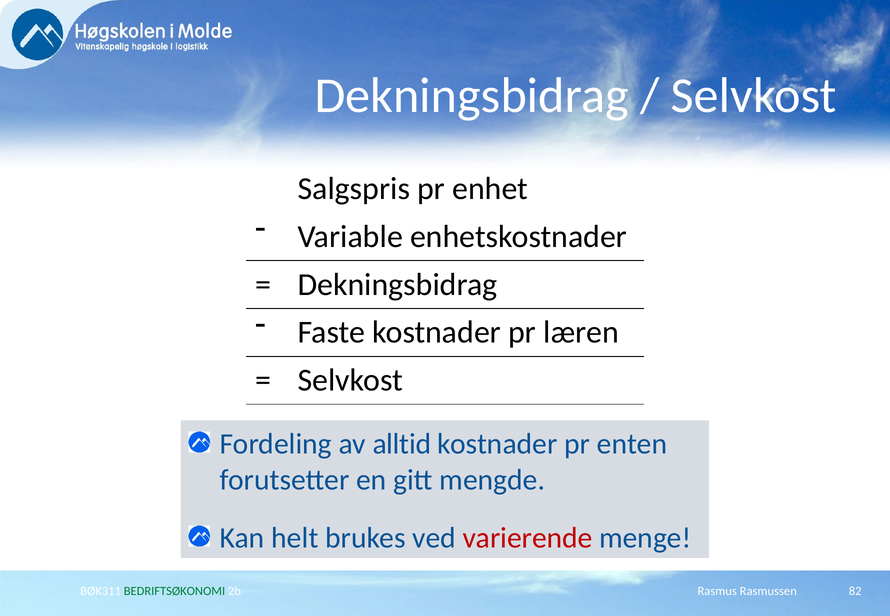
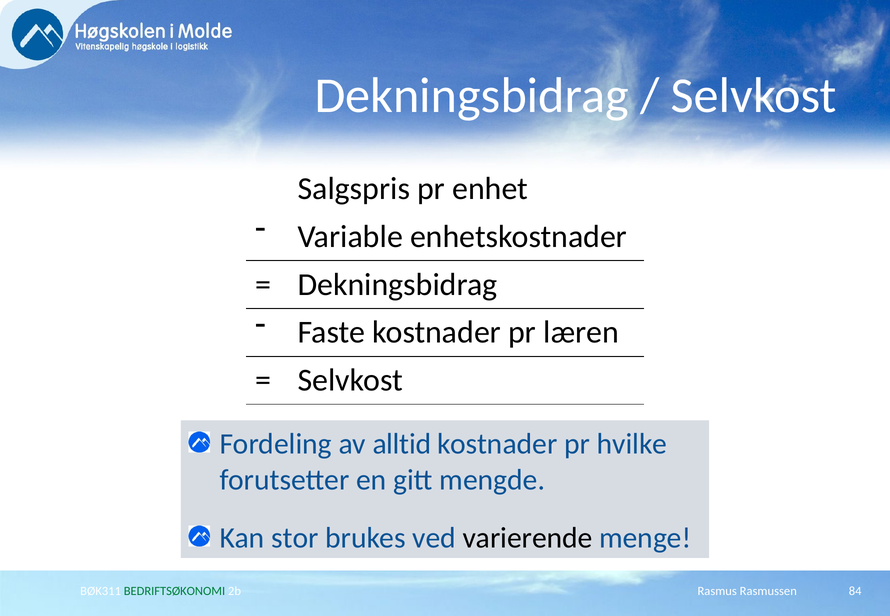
enten: enten -> hvilke
helt: helt -> stor
varierende colour: red -> black
82: 82 -> 84
